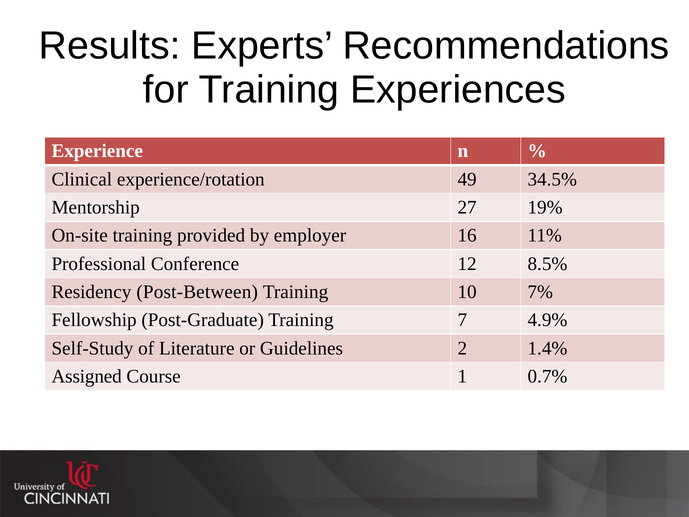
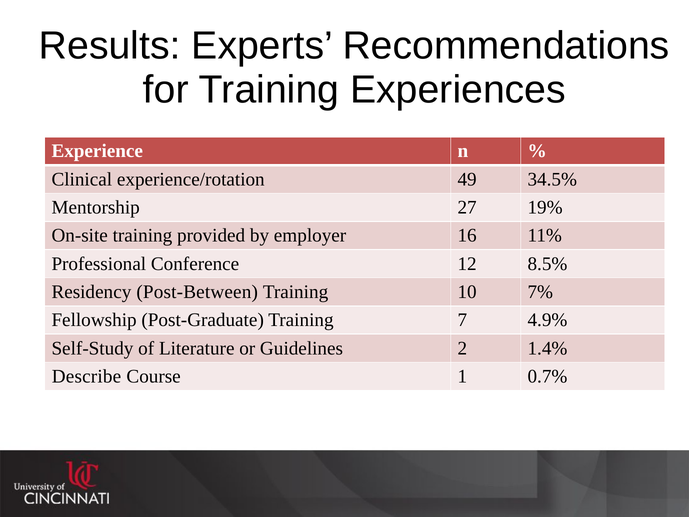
Assigned: Assigned -> Describe
